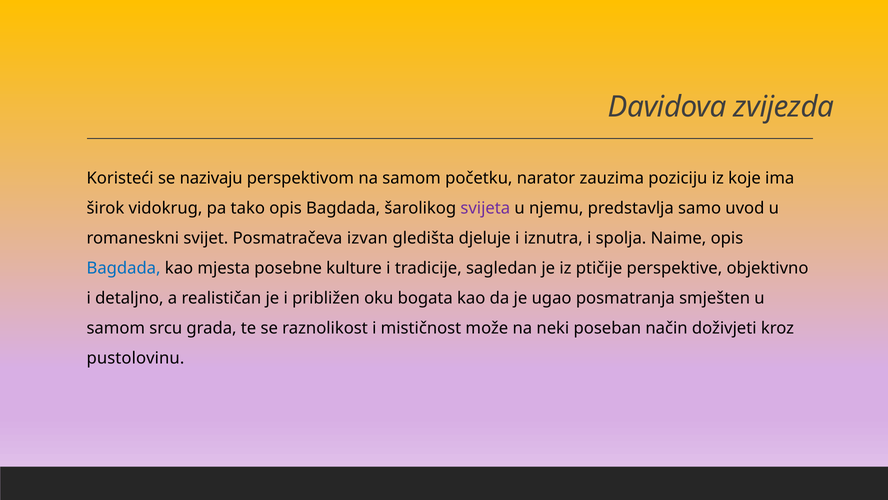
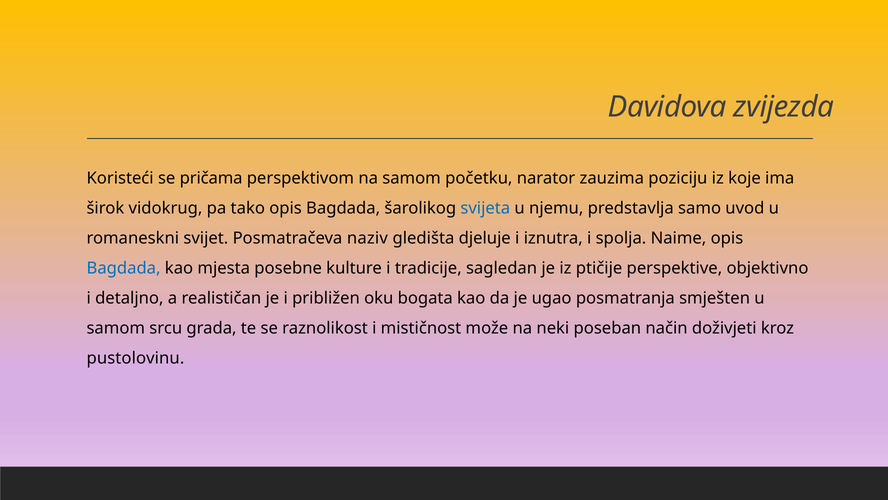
nazivaju: nazivaju -> pričama
svijeta colour: purple -> blue
izvan: izvan -> naziv
